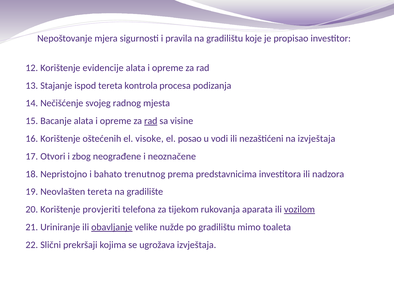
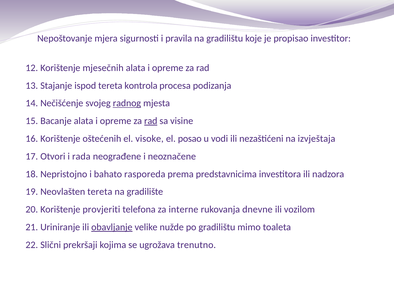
evidencije: evidencije -> mjesečnih
radnog underline: none -> present
zbog: zbog -> rada
trenutnog: trenutnog -> rasporeda
tijekom: tijekom -> interne
aparata: aparata -> dnevne
vozilom underline: present -> none
ugrožava izvještaja: izvještaja -> trenutno
